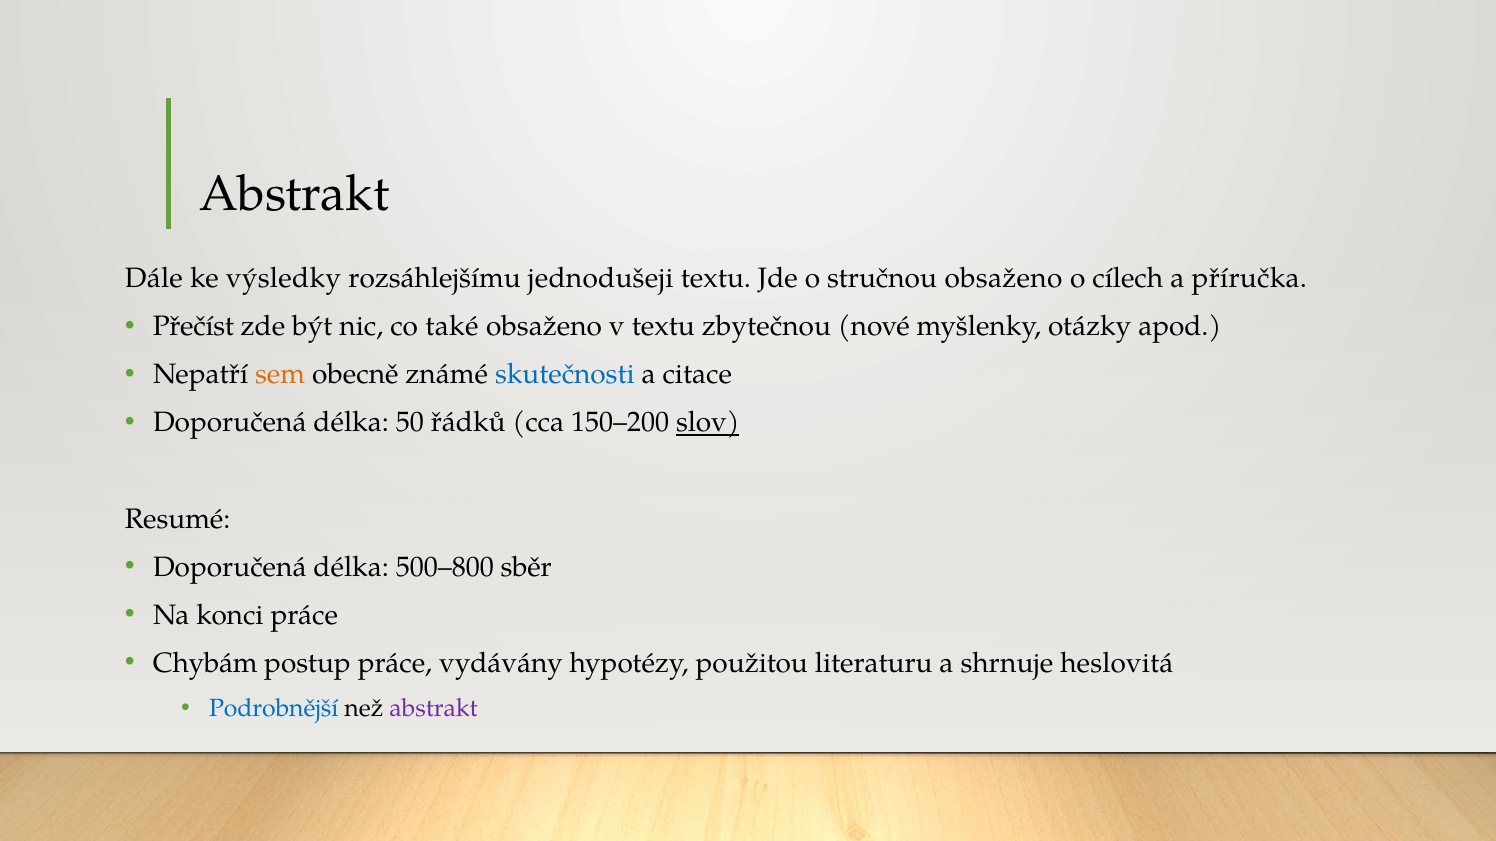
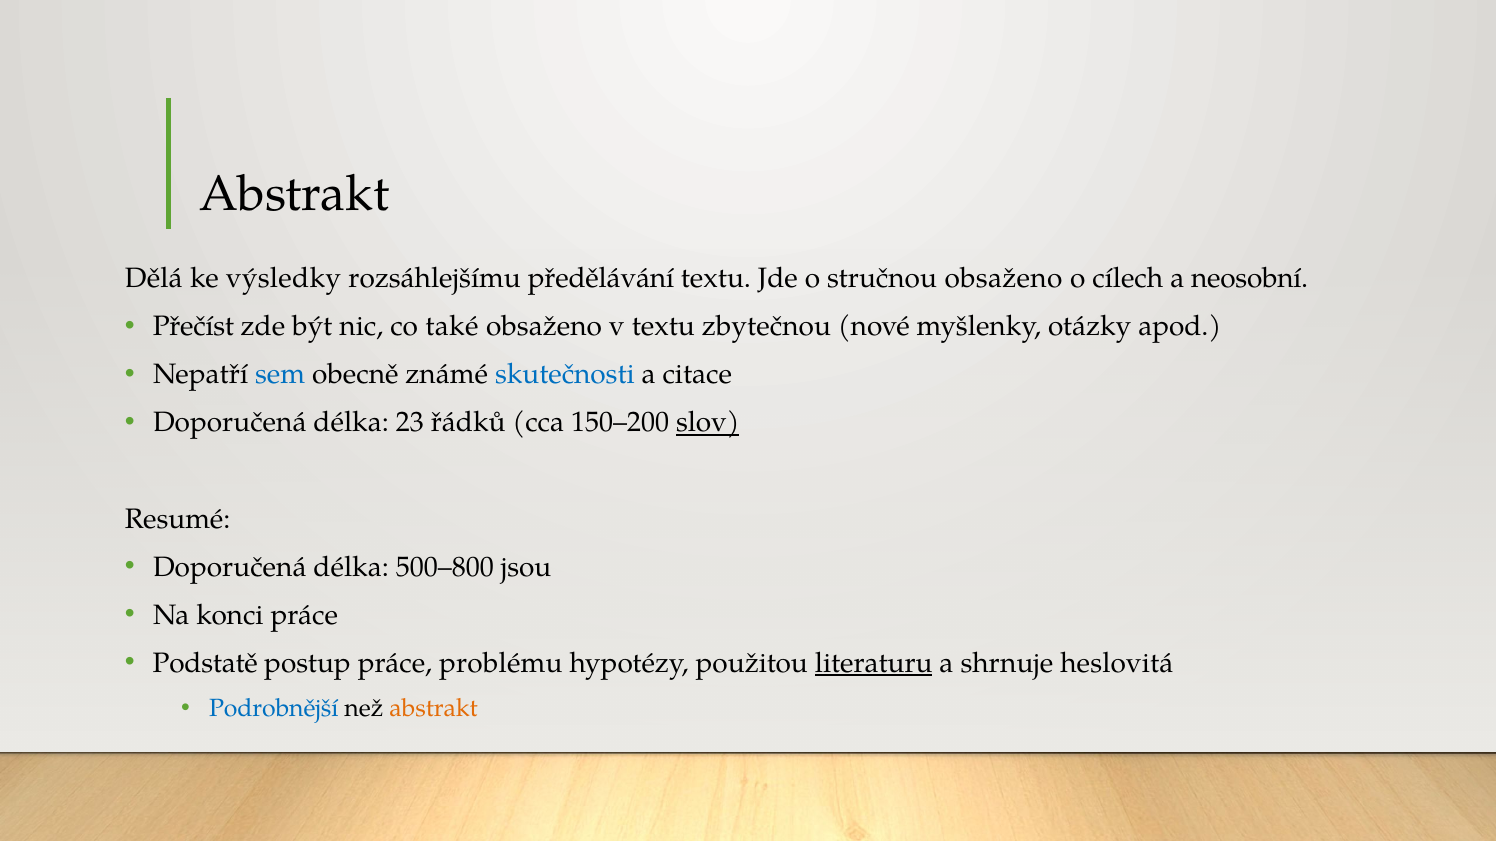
Dále: Dále -> Dělá
jednodušeji: jednodušeji -> předělávání
příručka: příručka -> neosobní
sem colour: orange -> blue
50: 50 -> 23
sběr: sběr -> jsou
Chybám: Chybám -> Podstatě
vydávány: vydávány -> problému
literaturu underline: none -> present
abstrakt at (434, 709) colour: purple -> orange
